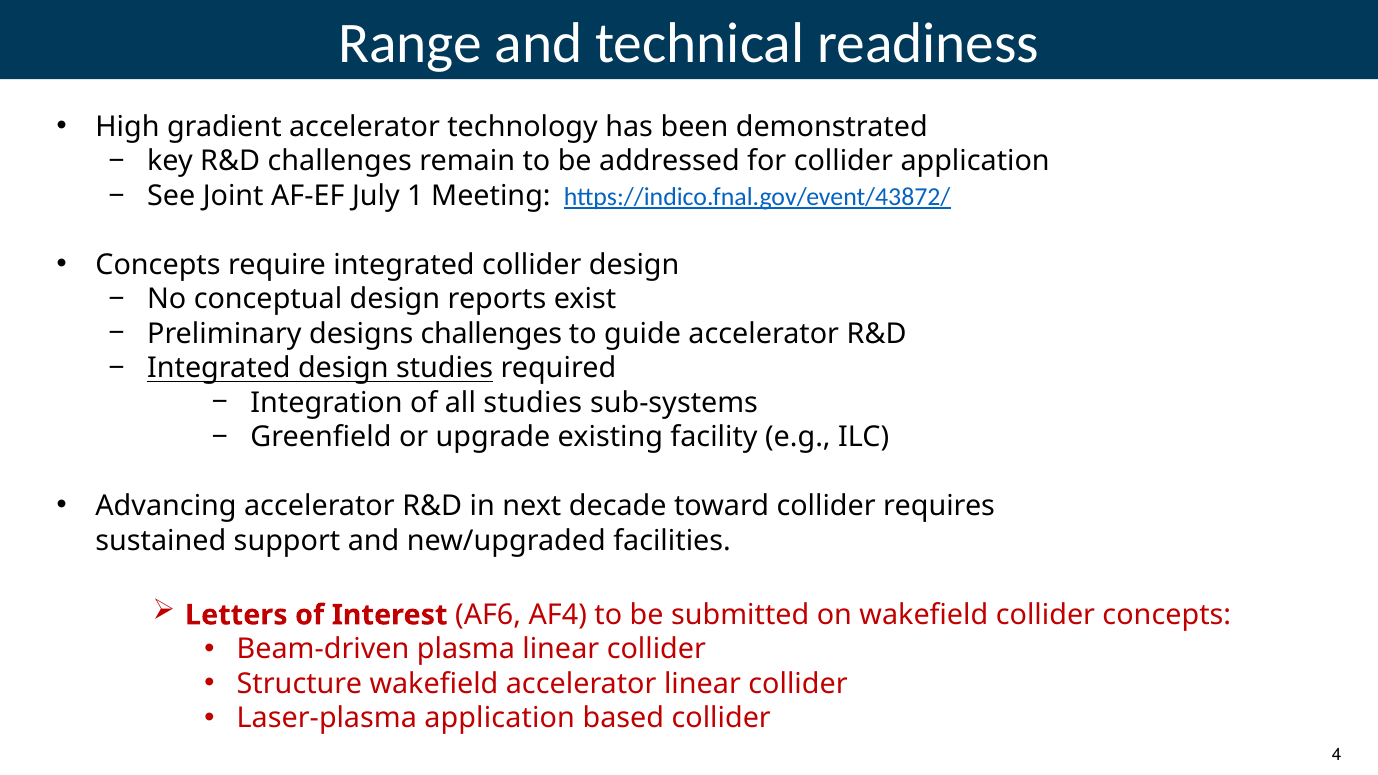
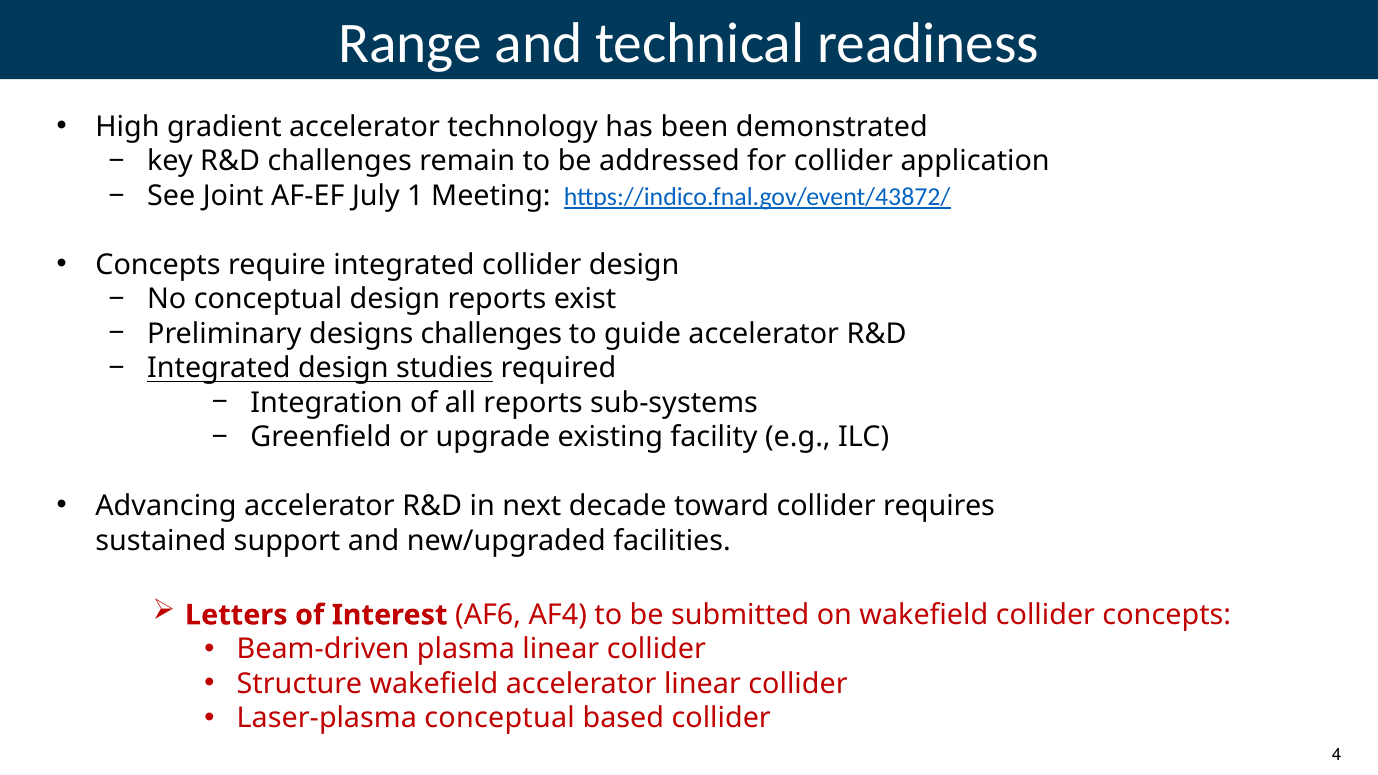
all studies: studies -> reports
Laser-plasma application: application -> conceptual
